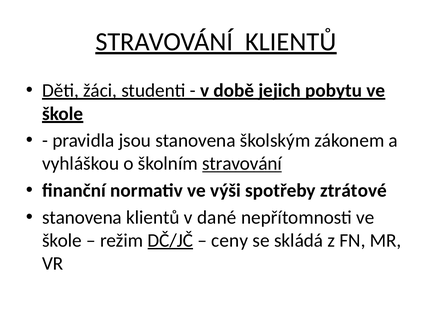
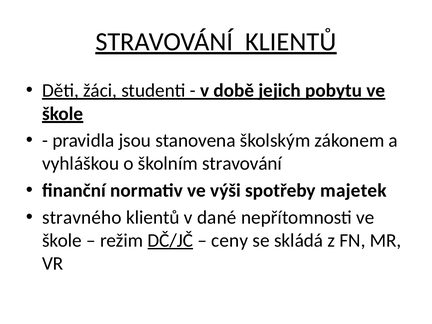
stravování at (242, 164) underline: present -> none
ztrátové: ztrátové -> majetek
stanovena at (82, 217): stanovena -> stravného
